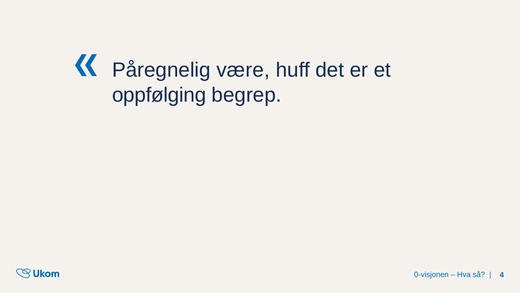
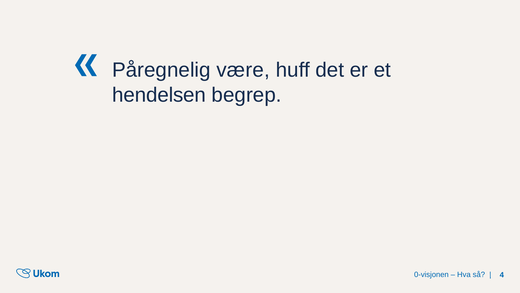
oppfølging: oppfølging -> hendelsen
